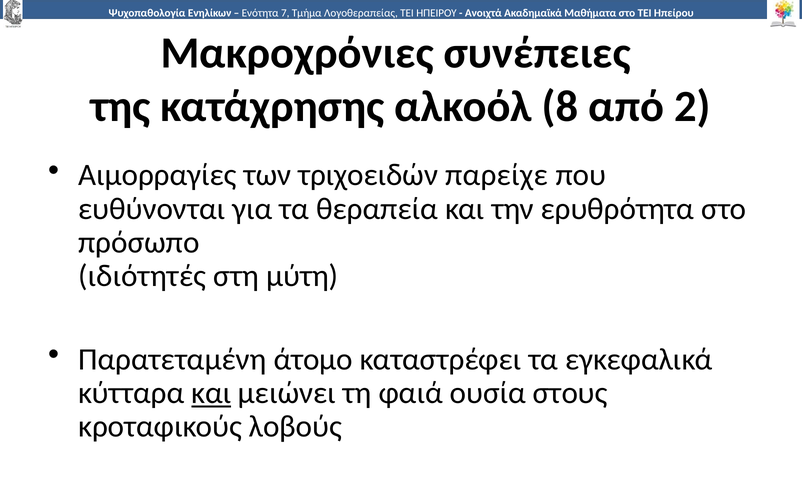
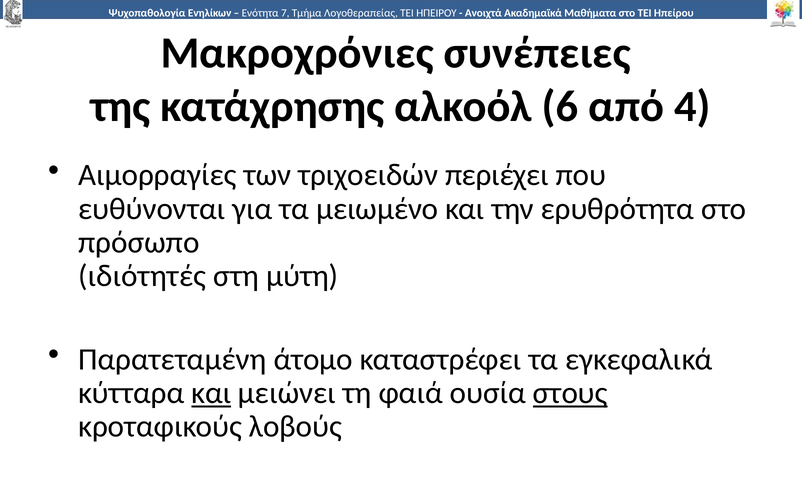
8: 8 -> 6
από 2: 2 -> 4
παρείχε: παρείχε -> περιέχει
θεραπεία: θεραπεία -> μειωμένο
στους underline: none -> present
